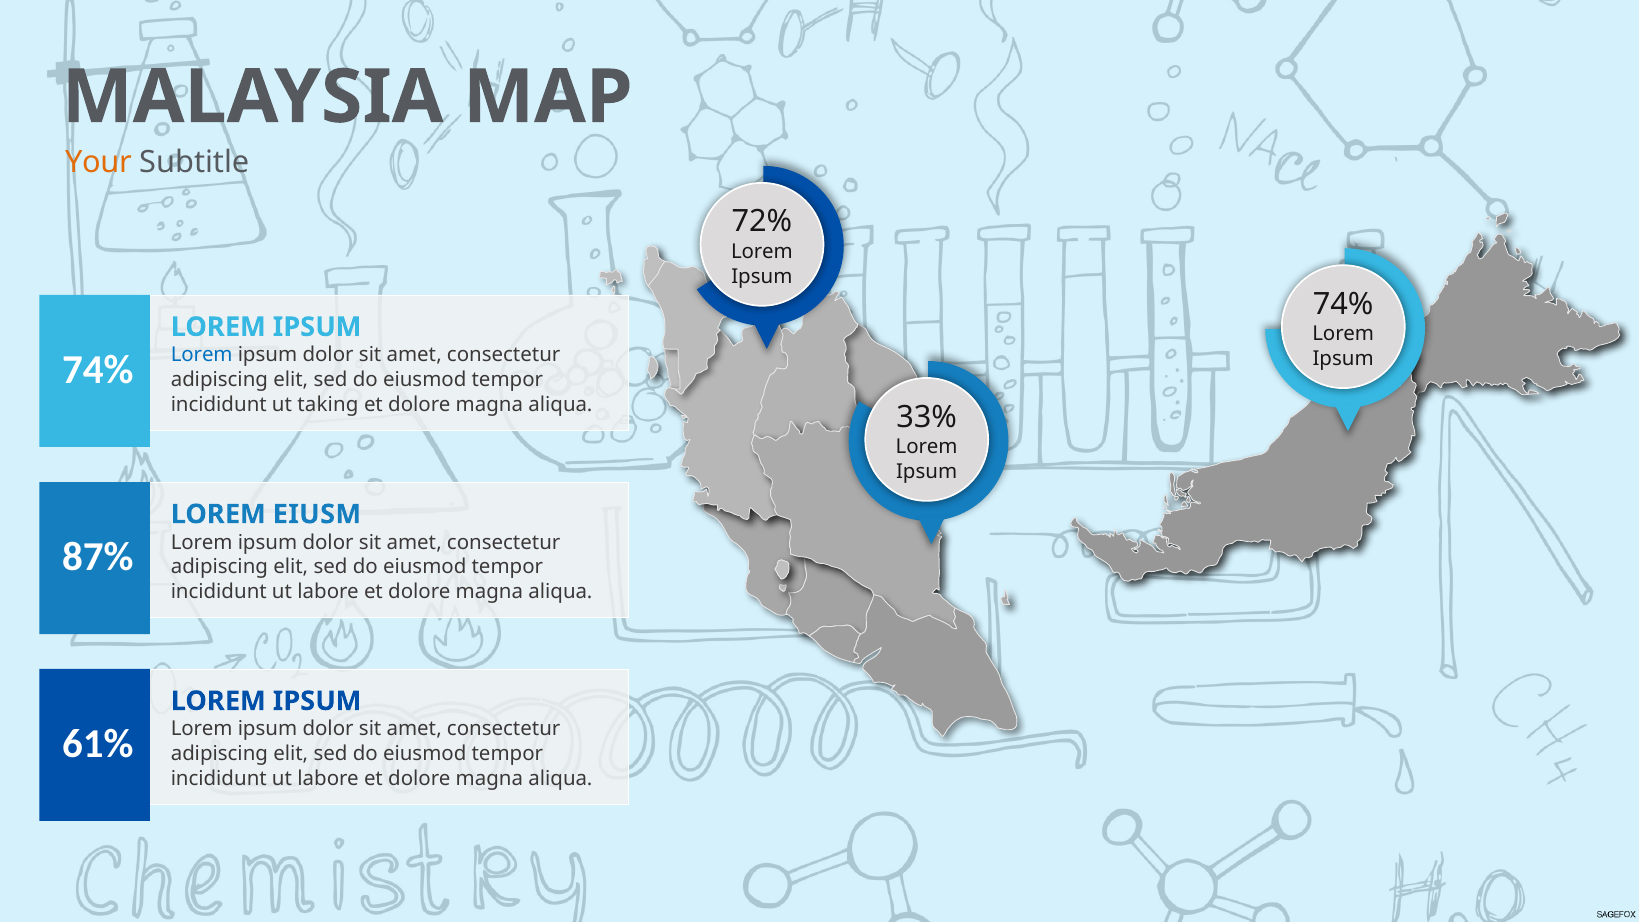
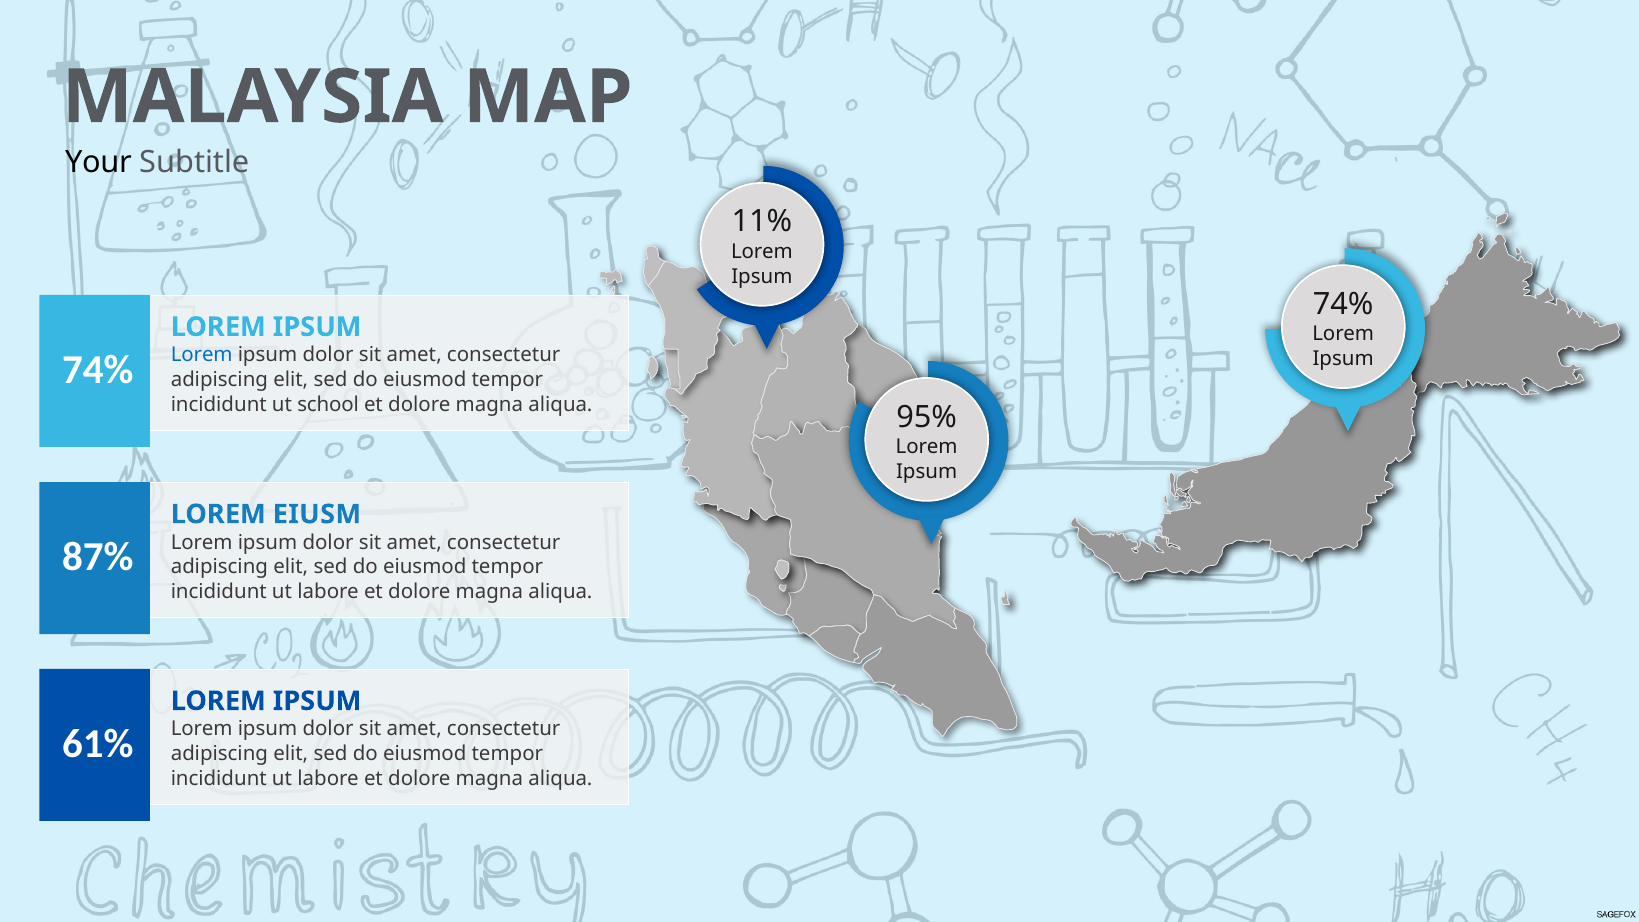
Your colour: orange -> black
72%: 72% -> 11%
taking: taking -> school
33%: 33% -> 95%
